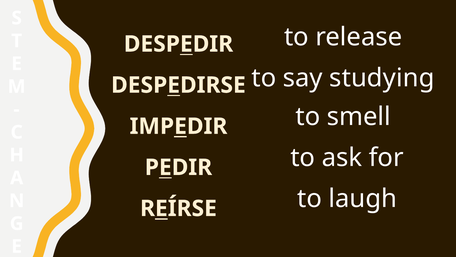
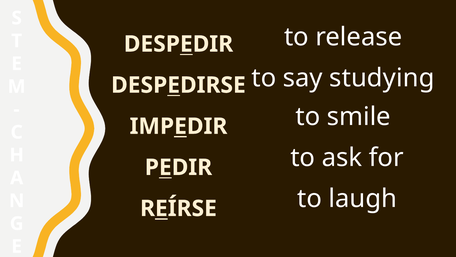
smell: smell -> smile
